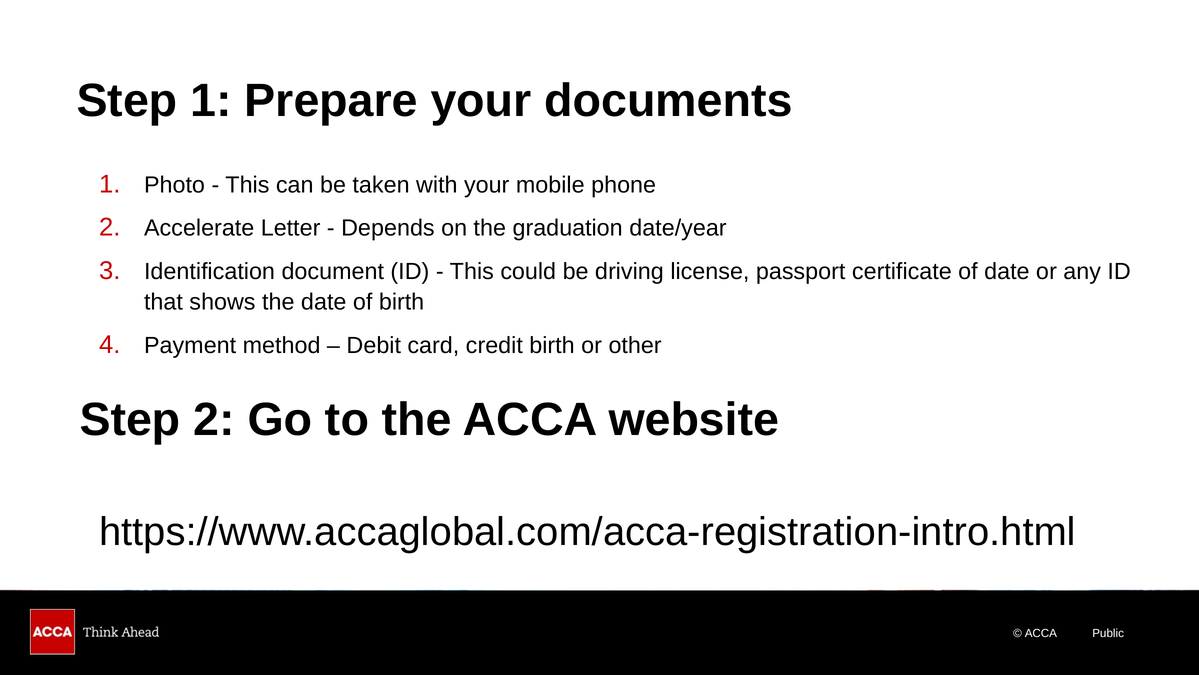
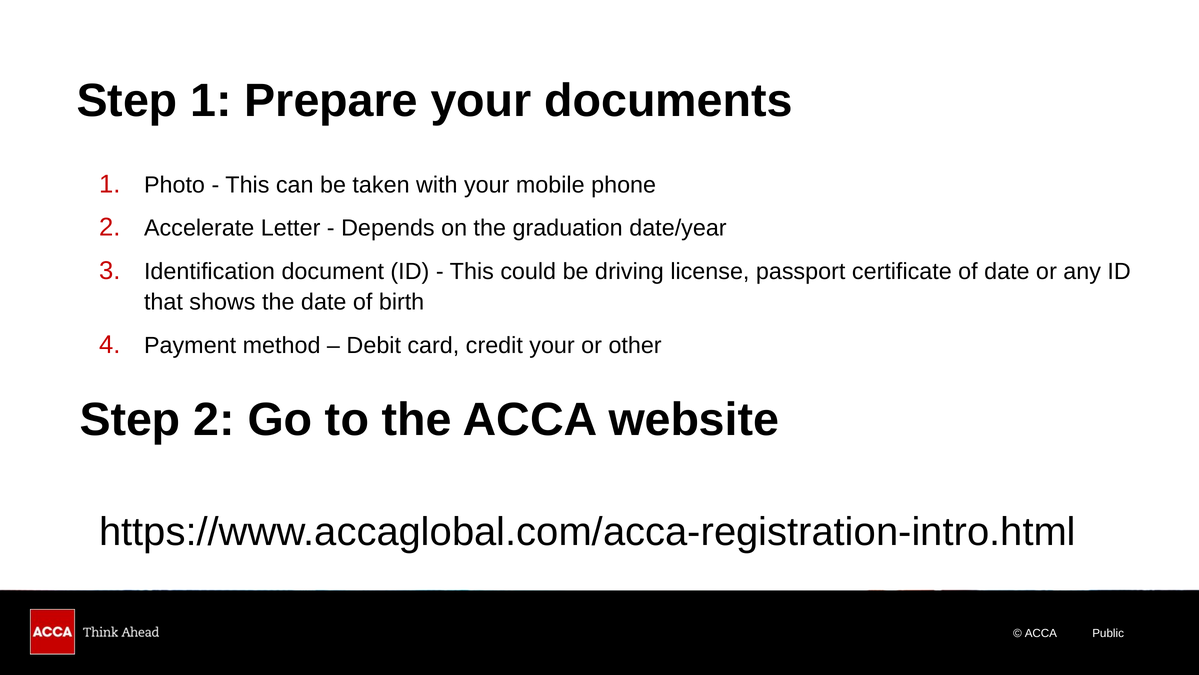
credit birth: birth -> your
